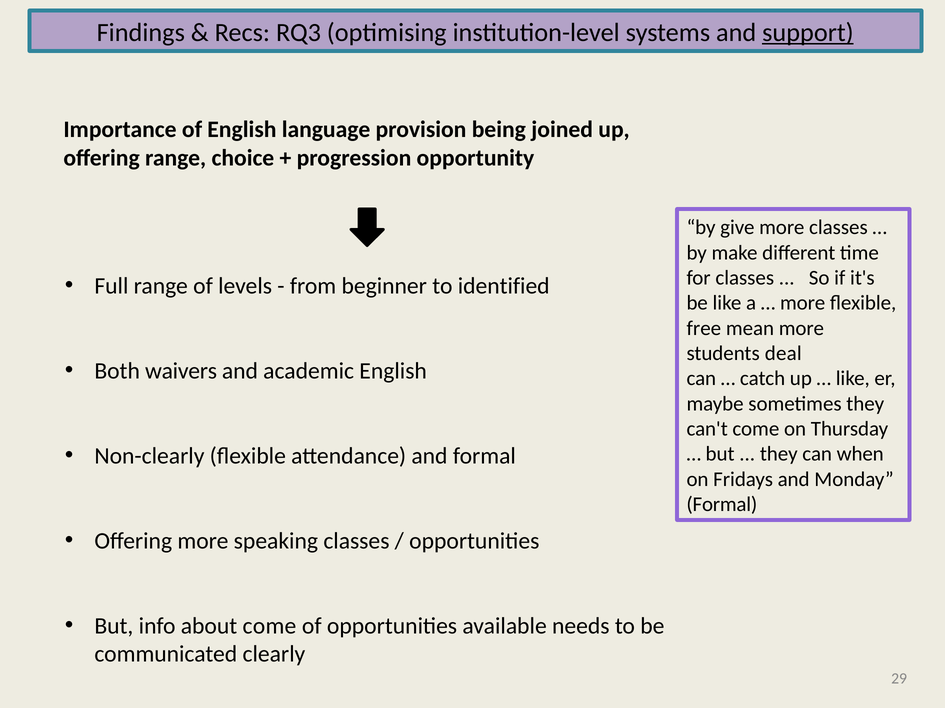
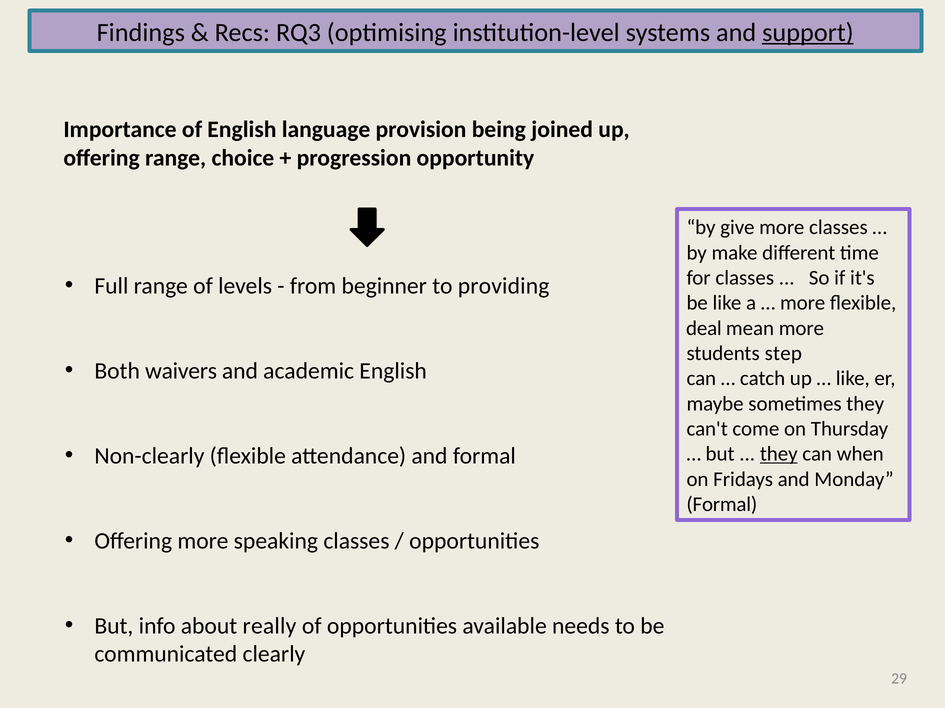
identified: identified -> providing
free: free -> deal
deal: deal -> step
they at (779, 454) underline: none -> present
about come: come -> really
